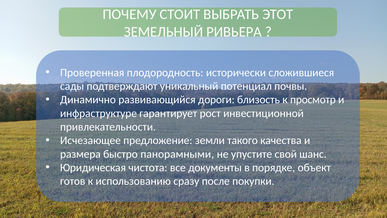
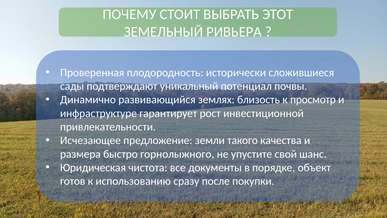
дороги: дороги -> землях
панорамными: панорамными -> горнолыжного
